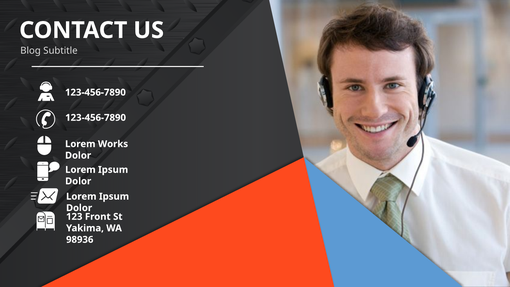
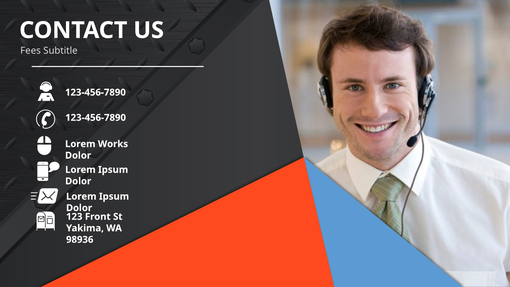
Blog: Blog -> Fees
